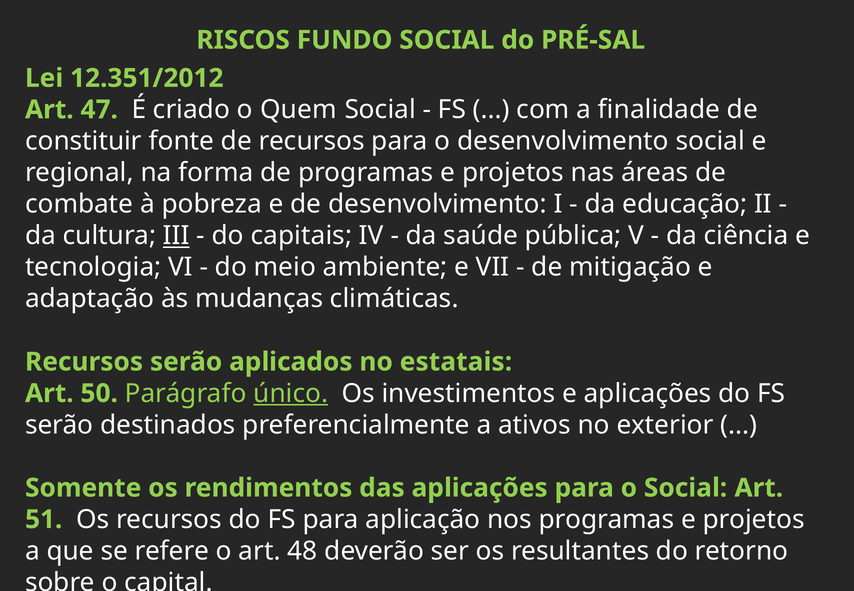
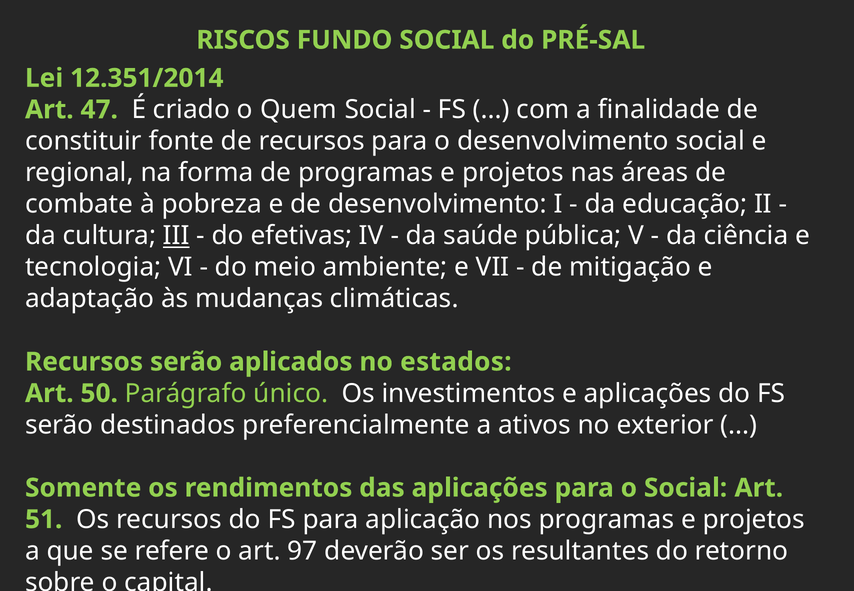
12.351/2012: 12.351/2012 -> 12.351/2014
capitais: capitais -> efetivas
estatais: estatais -> estados
único underline: present -> none
48: 48 -> 97
